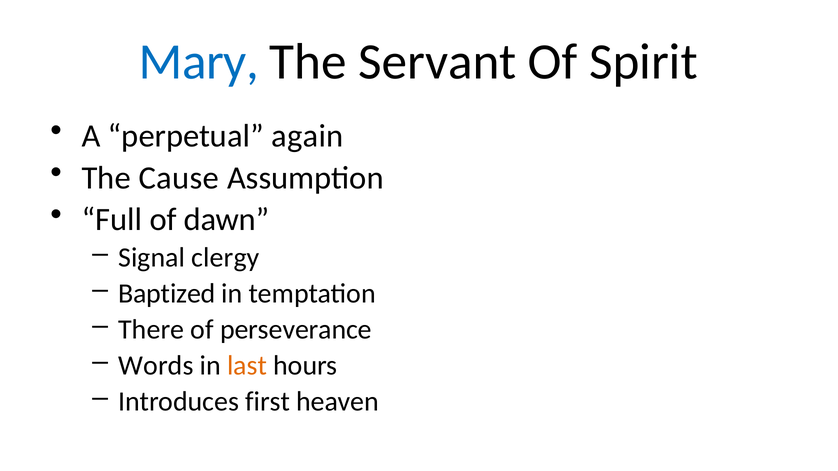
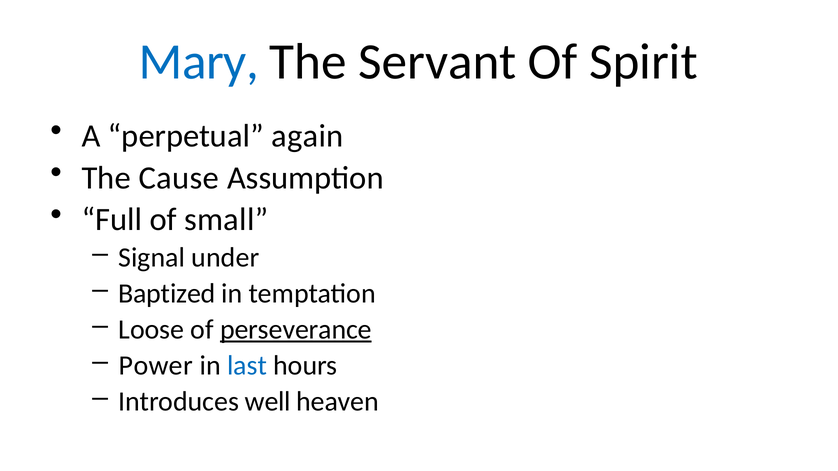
dawn: dawn -> small
clergy: clergy -> under
There: There -> Loose
perseverance underline: none -> present
Words: Words -> Power
last colour: orange -> blue
first: first -> well
